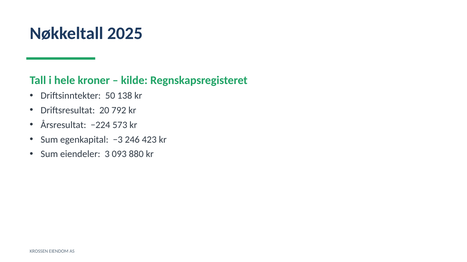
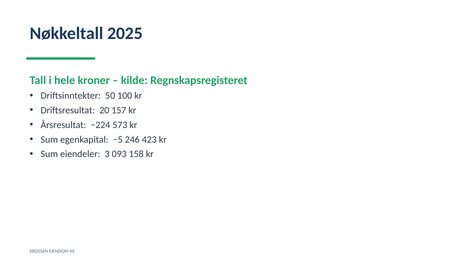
138: 138 -> 100
792: 792 -> 157
−3: −3 -> −5
880: 880 -> 158
